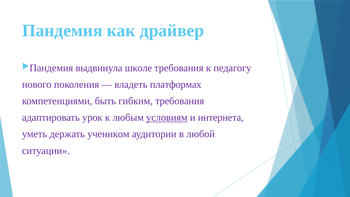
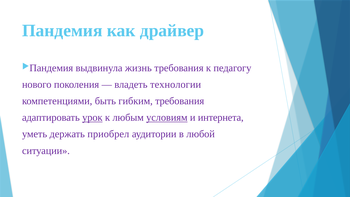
школе: школе -> жизнь
платформах: платформах -> технологии
урок underline: none -> present
учеником: учеником -> приобрел
